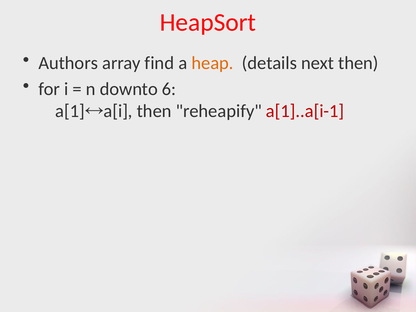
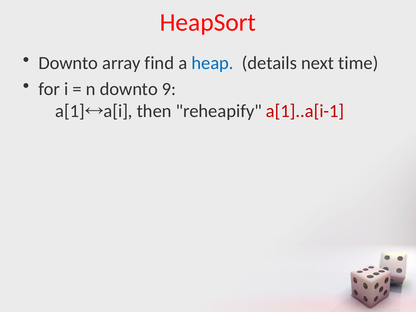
Authors at (68, 63): Authors -> Downto
heap colour: orange -> blue
next then: then -> time
6: 6 -> 9
